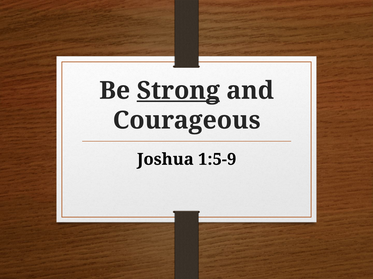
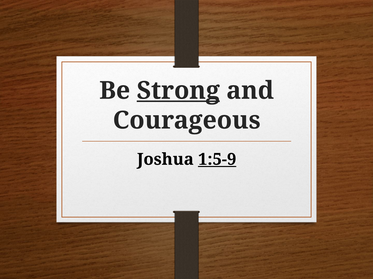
1:5-9 underline: none -> present
